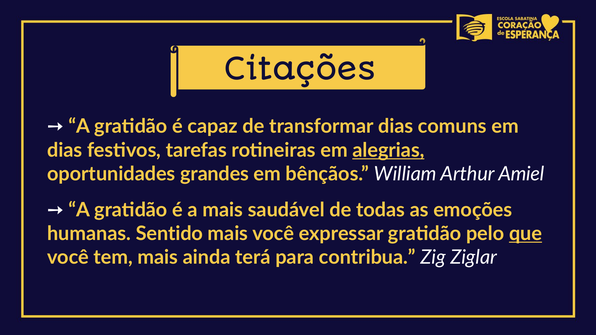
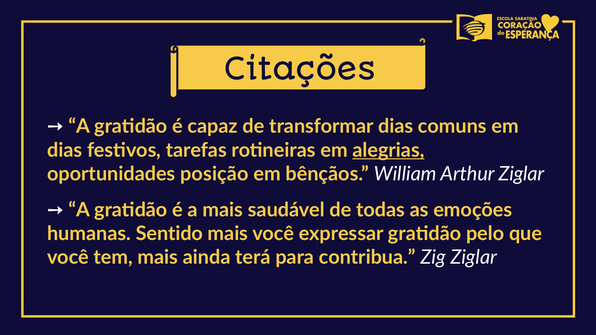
grandes: grandes -> posição
Arthur Amiel: Amiel -> Ziglar
que underline: present -> none
